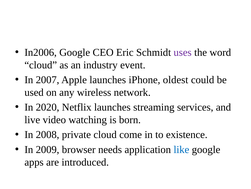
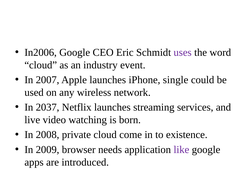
oldest: oldest -> single
2020: 2020 -> 2037
like colour: blue -> purple
